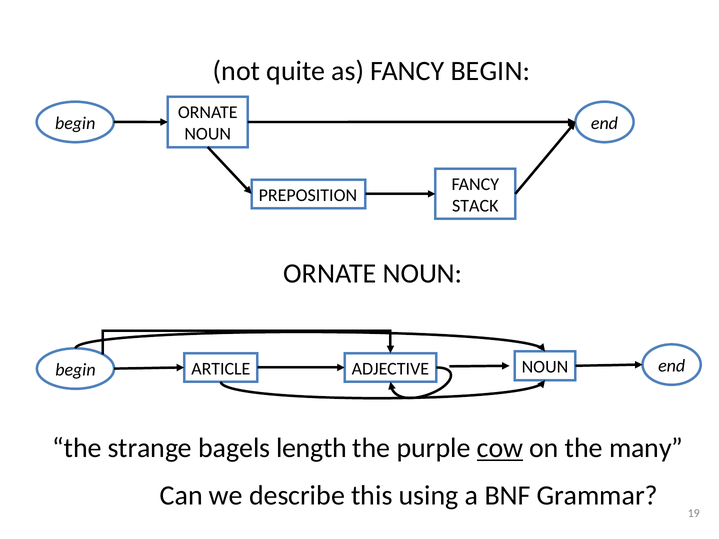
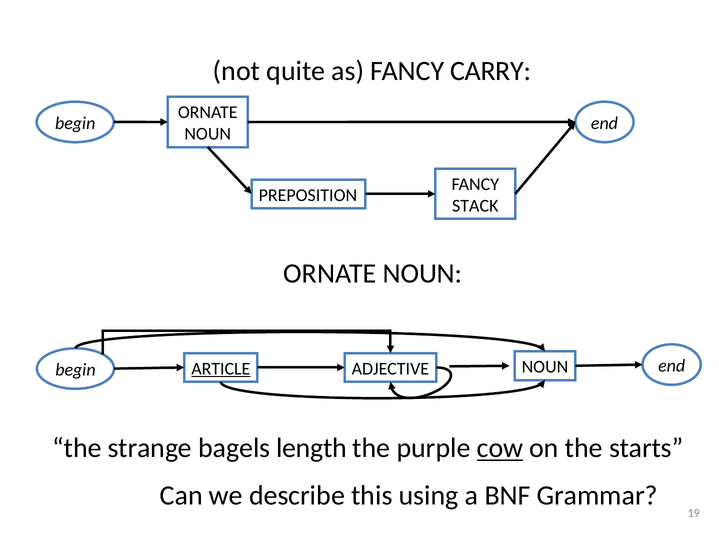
FANCY BEGIN: BEGIN -> CARRY
ARTICLE underline: none -> present
many: many -> starts
